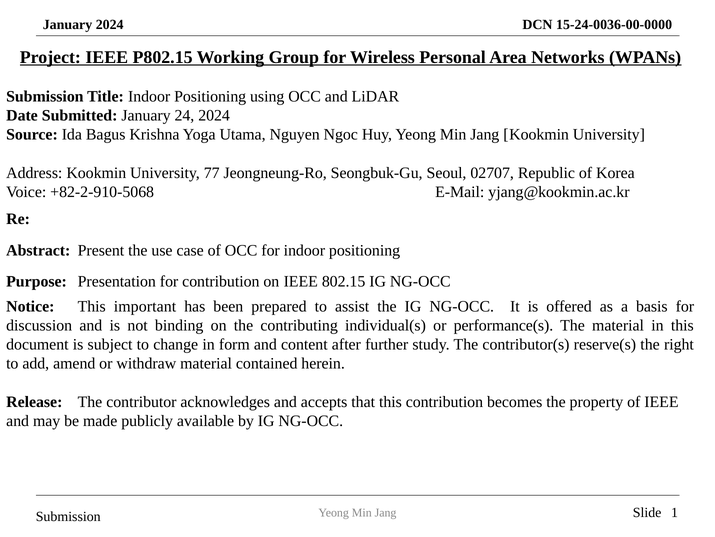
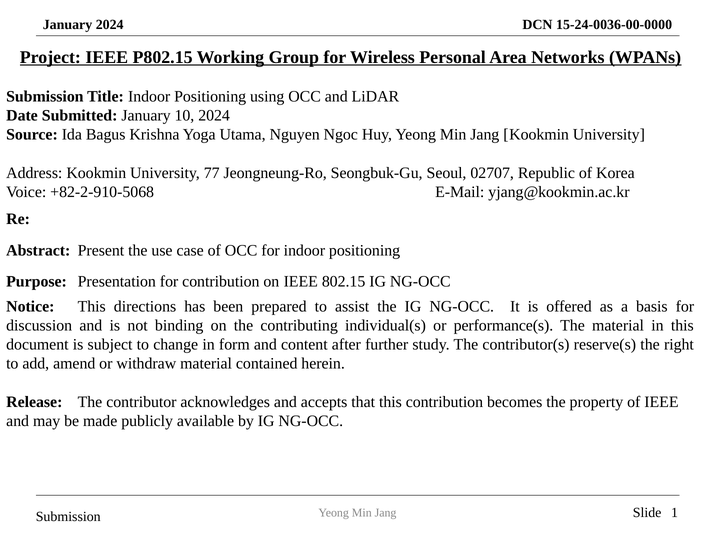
24: 24 -> 10
important: important -> directions
